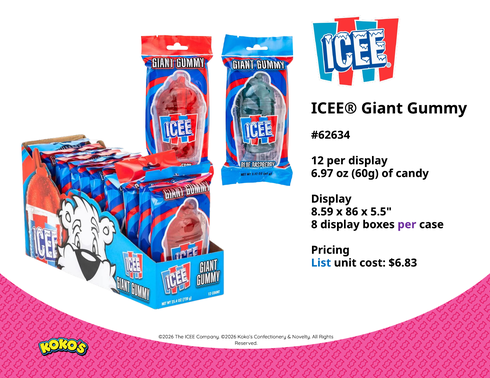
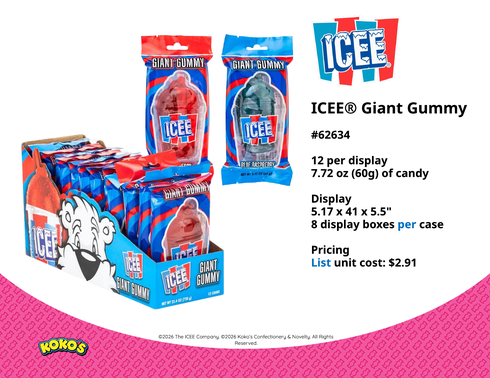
6.97: 6.97 -> 7.72
8.59: 8.59 -> 5.17
86: 86 -> 41
per at (407, 225) colour: purple -> blue
$6.83: $6.83 -> $2.91
